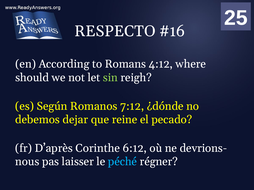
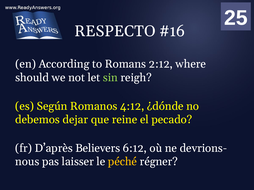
4:12: 4:12 -> 2:12
7:12: 7:12 -> 4:12
Corinthe: Corinthe -> Believers
péché colour: light blue -> yellow
